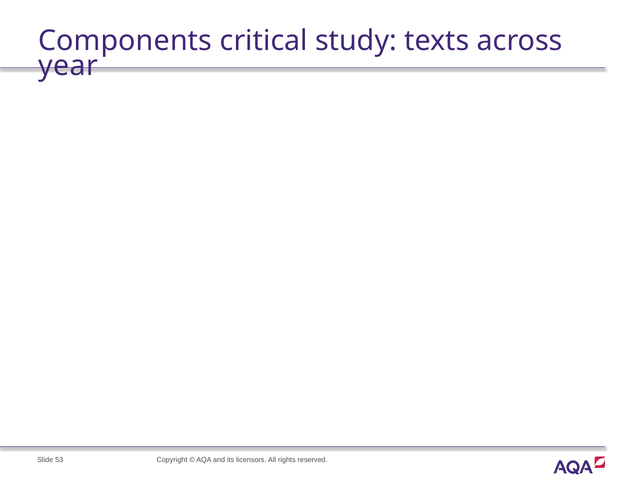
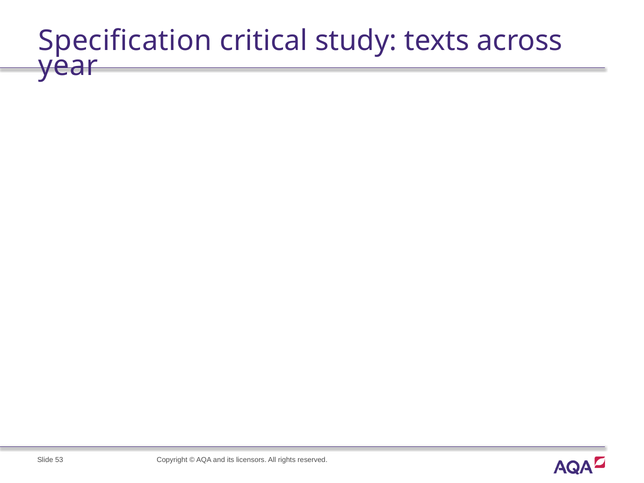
Components: Components -> Specification
